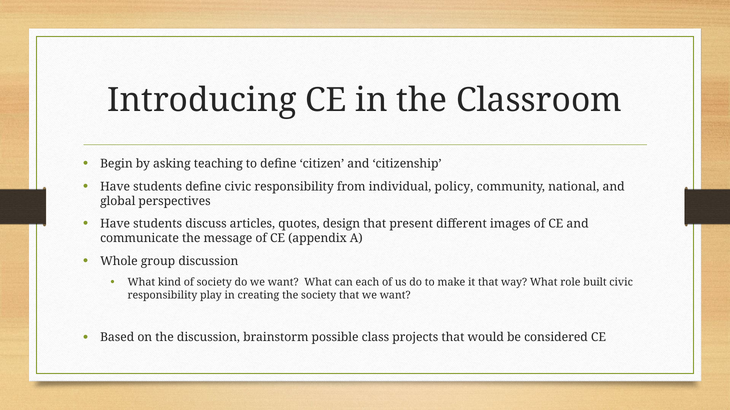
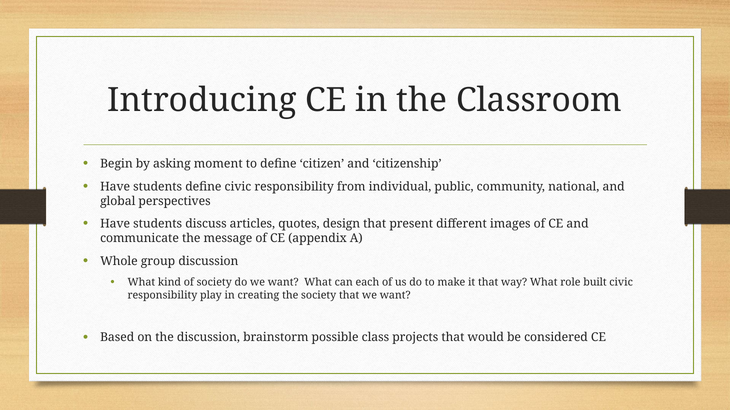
teaching: teaching -> moment
policy: policy -> public
